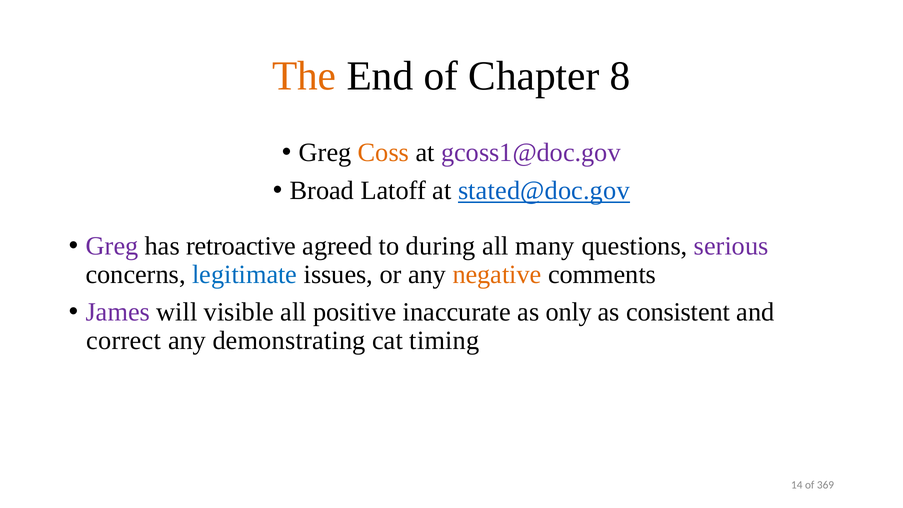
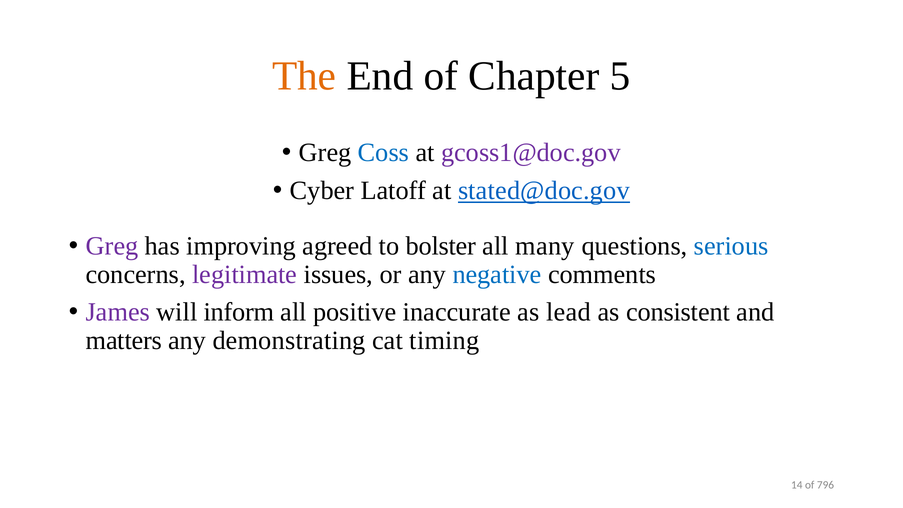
8: 8 -> 5
Coss colour: orange -> blue
Broad: Broad -> Cyber
retroactive: retroactive -> improving
during: during -> bolster
serious colour: purple -> blue
legitimate colour: blue -> purple
negative colour: orange -> blue
visible: visible -> inform
only: only -> lead
correct: correct -> matters
369: 369 -> 796
